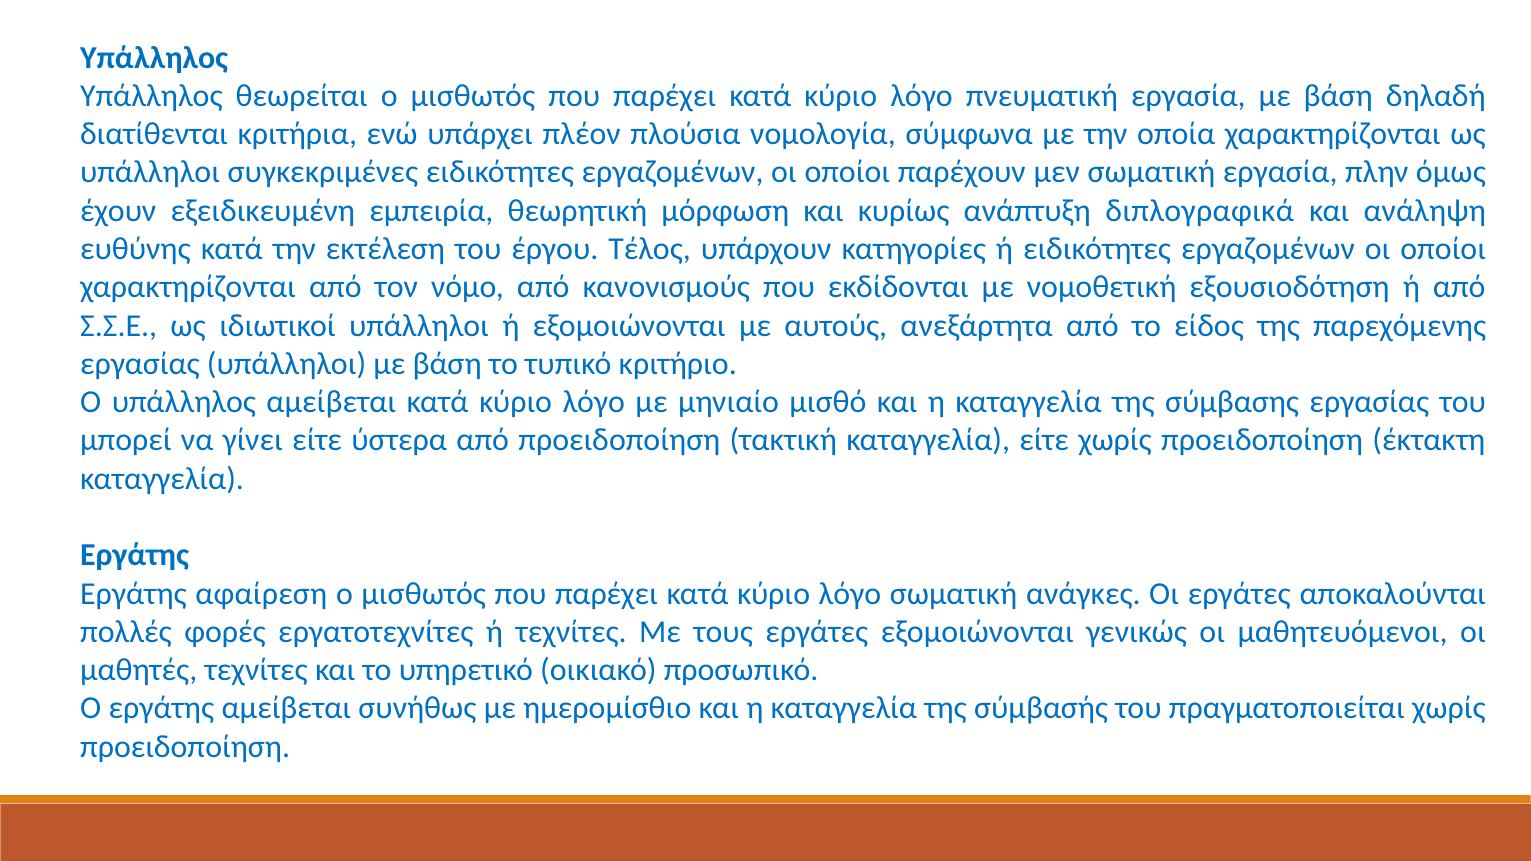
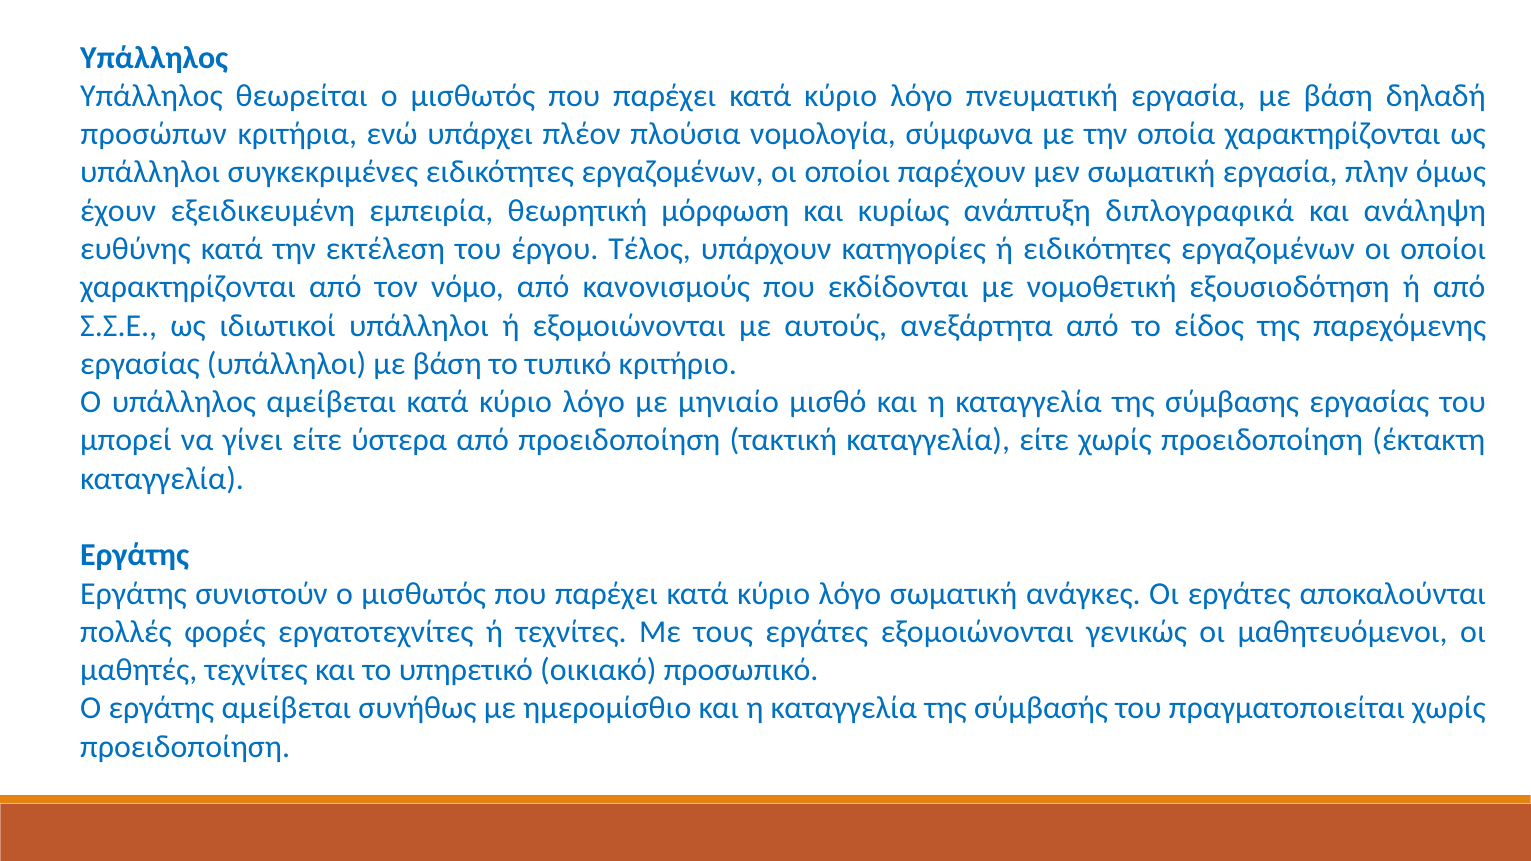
διατίθενται: διατίθενται -> προσώπων
αφαίρεση: αφαίρεση -> συνιστούν
